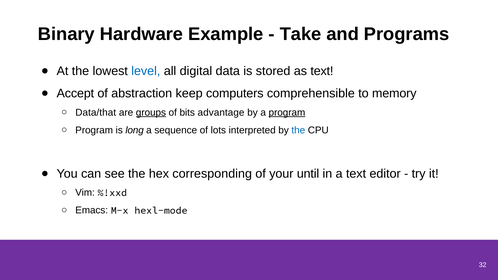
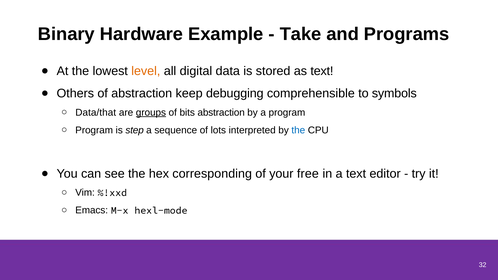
level colour: blue -> orange
Accept: Accept -> Others
computers: computers -> debugging
memory: memory -> symbols
bits advantage: advantage -> abstraction
program at (287, 113) underline: present -> none
long: long -> step
until: until -> free
